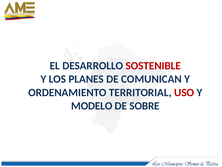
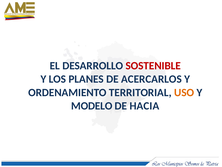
COMUNICAN: COMUNICAN -> ACERCARLOS
USO colour: red -> orange
SOBRE: SOBRE -> HACIA
